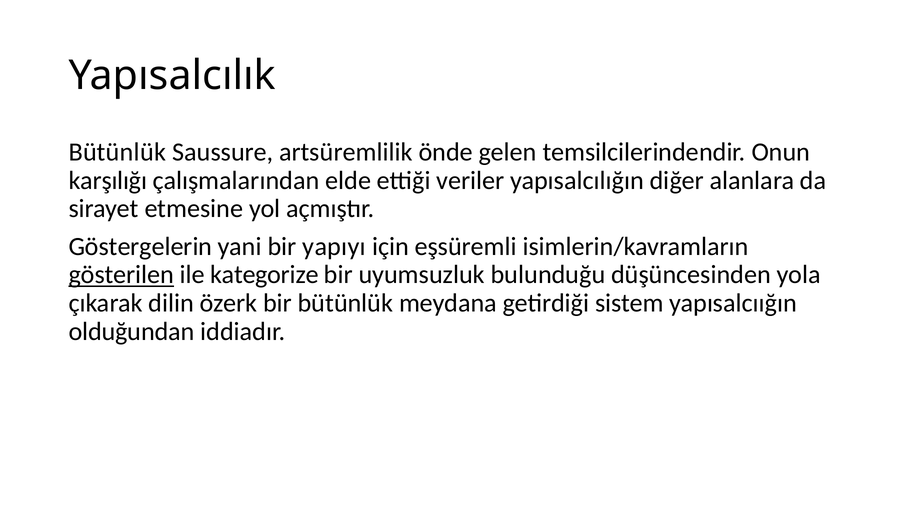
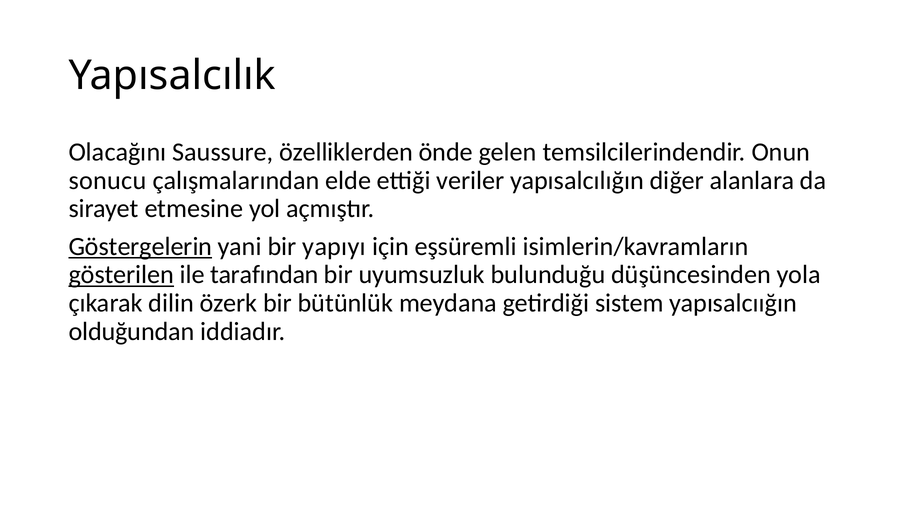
Bütünlük at (117, 152): Bütünlük -> Olacağını
artsüremlilik: artsüremlilik -> özelliklerden
karşılığı: karşılığı -> sonucu
Göstergelerin underline: none -> present
kategorize: kategorize -> tarafından
